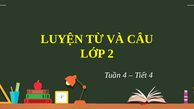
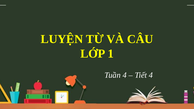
2: 2 -> 1
